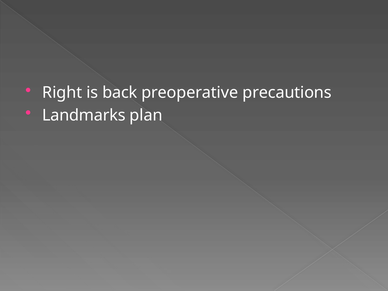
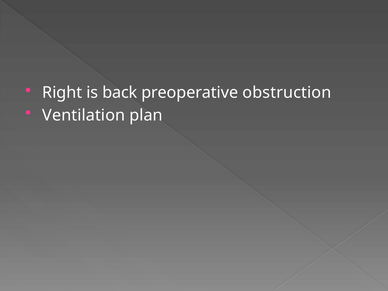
precautions: precautions -> obstruction
Landmarks: Landmarks -> Ventilation
